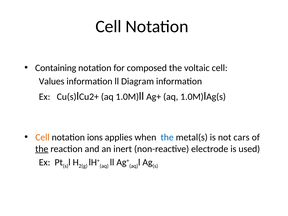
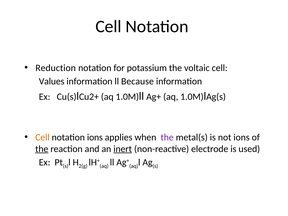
Containing: Containing -> Reduction
composed: composed -> potassium
Diagram: Diagram -> Because
the at (167, 137) colour: blue -> purple
not cars: cars -> ions
inert underline: none -> present
